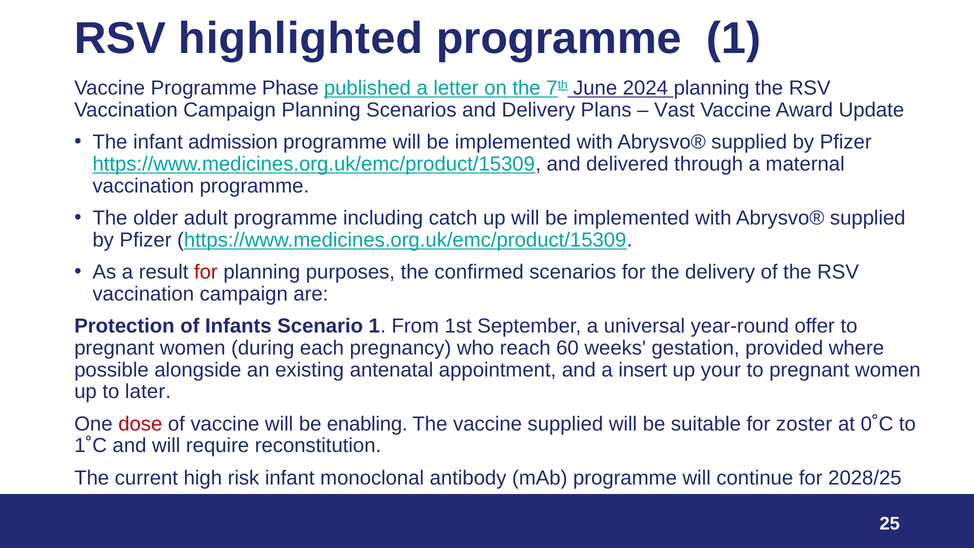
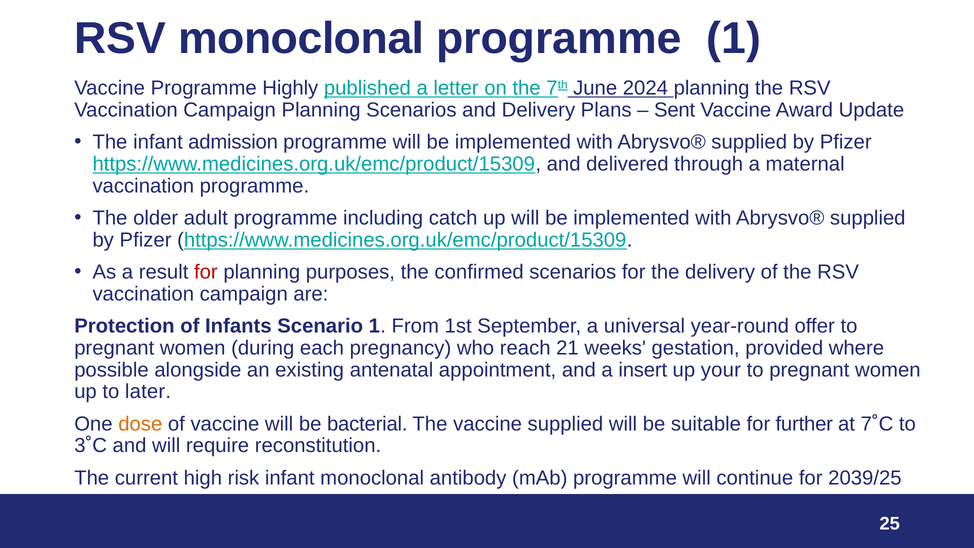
RSV highlighted: highlighted -> monoclonal
Phase: Phase -> Highly
Vast: Vast -> Sent
60: 60 -> 21
dose colour: red -> orange
enabling: enabling -> bacterial
zoster: zoster -> further
0˚C: 0˚C -> 7˚C
1˚C: 1˚C -> 3˚C
2028/25: 2028/25 -> 2039/25
